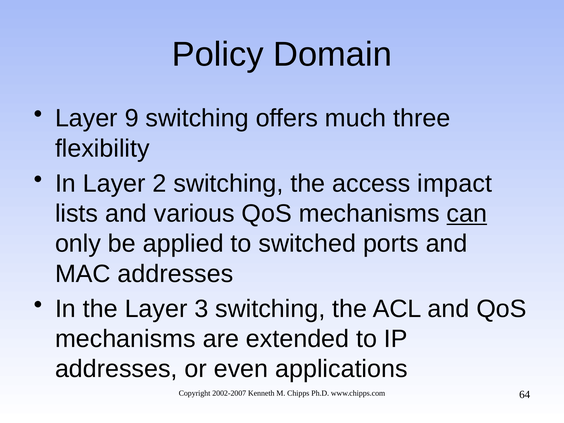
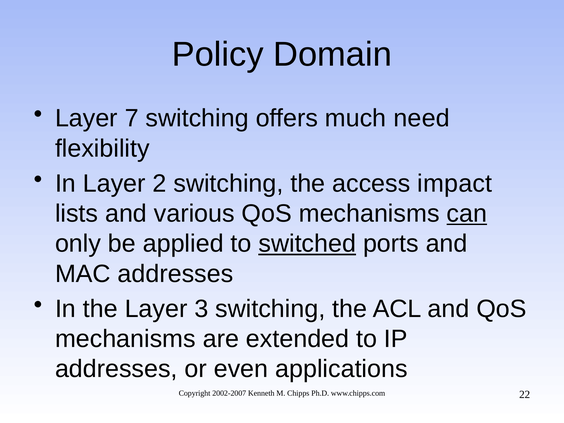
9: 9 -> 7
three: three -> need
switched underline: none -> present
64: 64 -> 22
